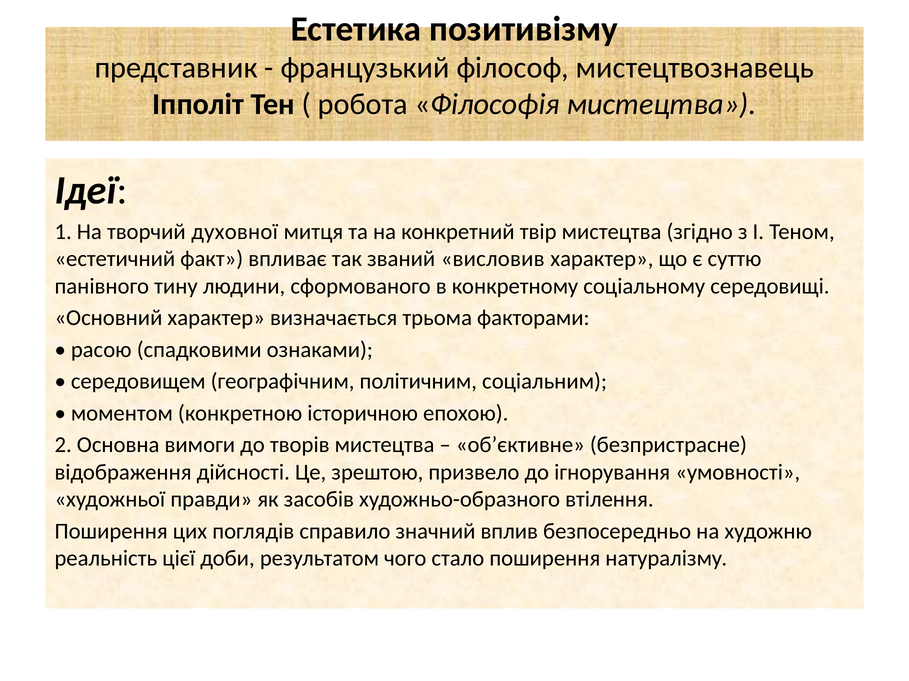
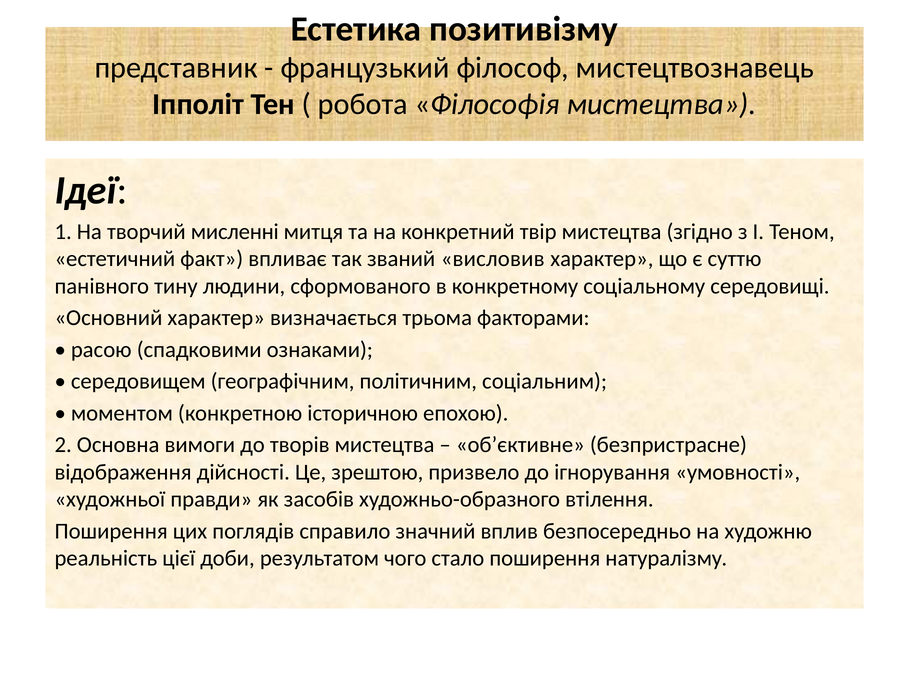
духовної: духовної -> мисленні
